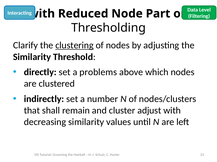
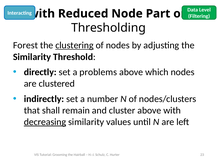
Clarify: Clarify -> Forest
cluster adjust: adjust -> above
decreasing underline: none -> present
